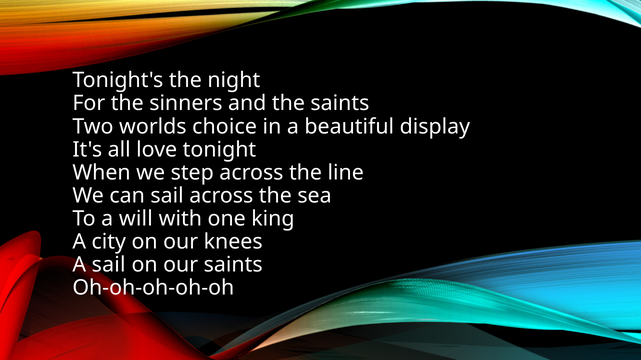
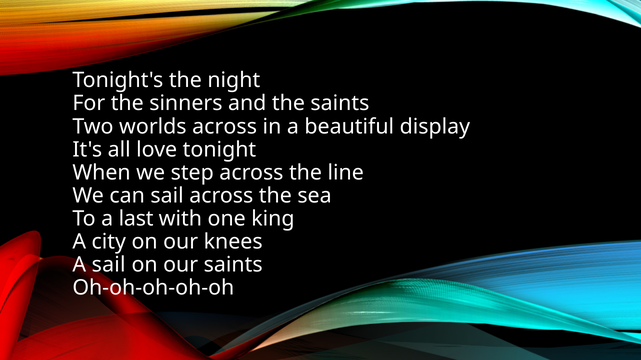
worlds choice: choice -> across
will: will -> last
